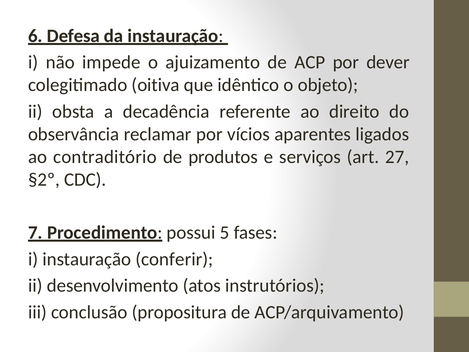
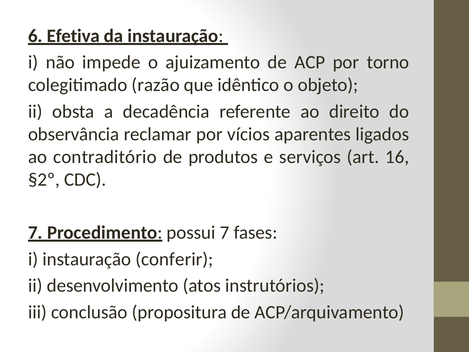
Defesa: Defesa -> Efetiva
dever: dever -> torno
oitiva: oitiva -> razão
27: 27 -> 16
possui 5: 5 -> 7
